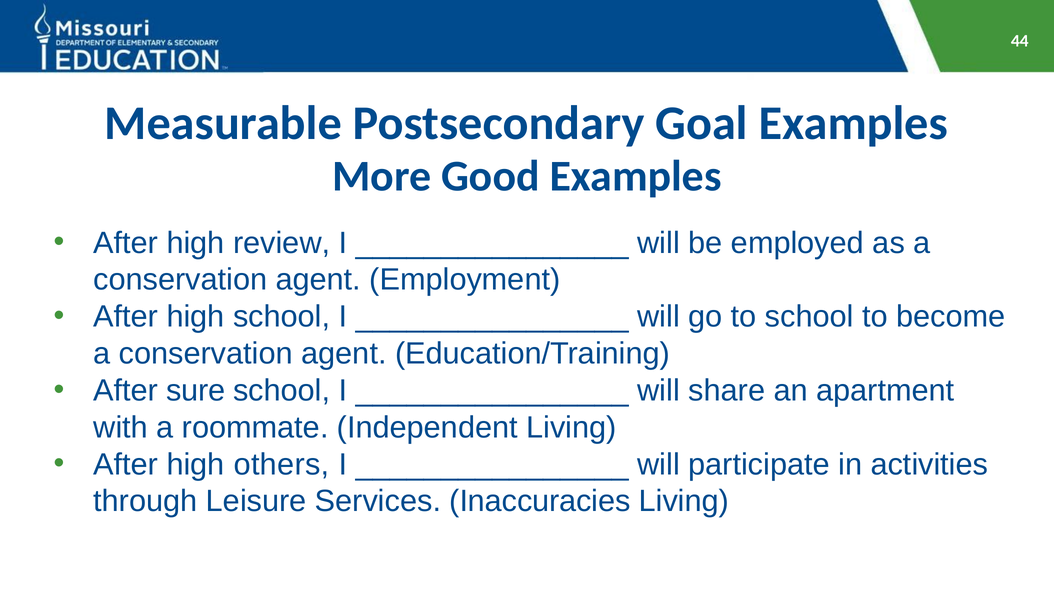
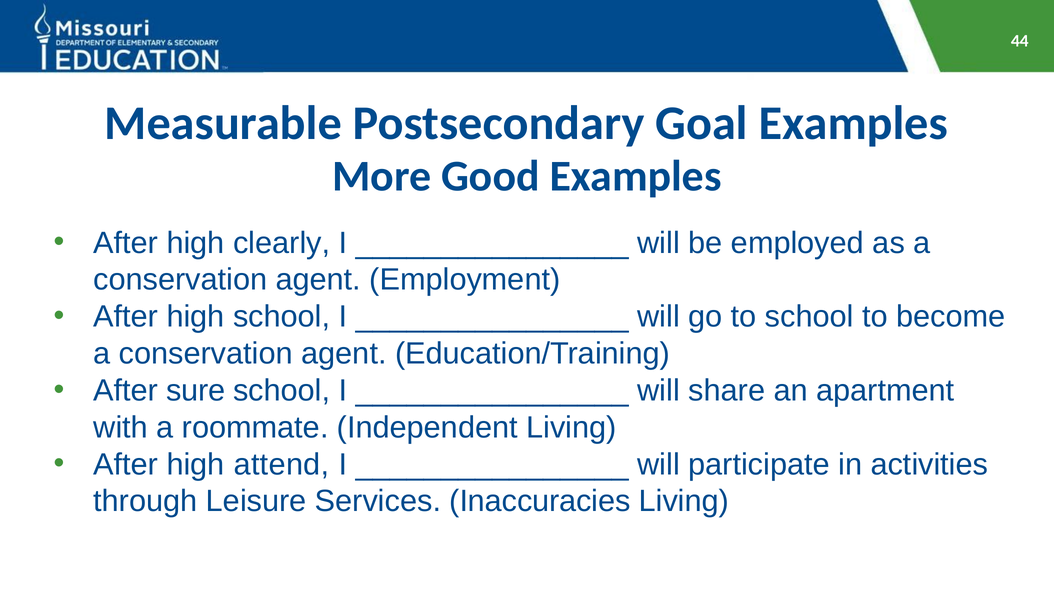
review: review -> clearly
others: others -> attend
